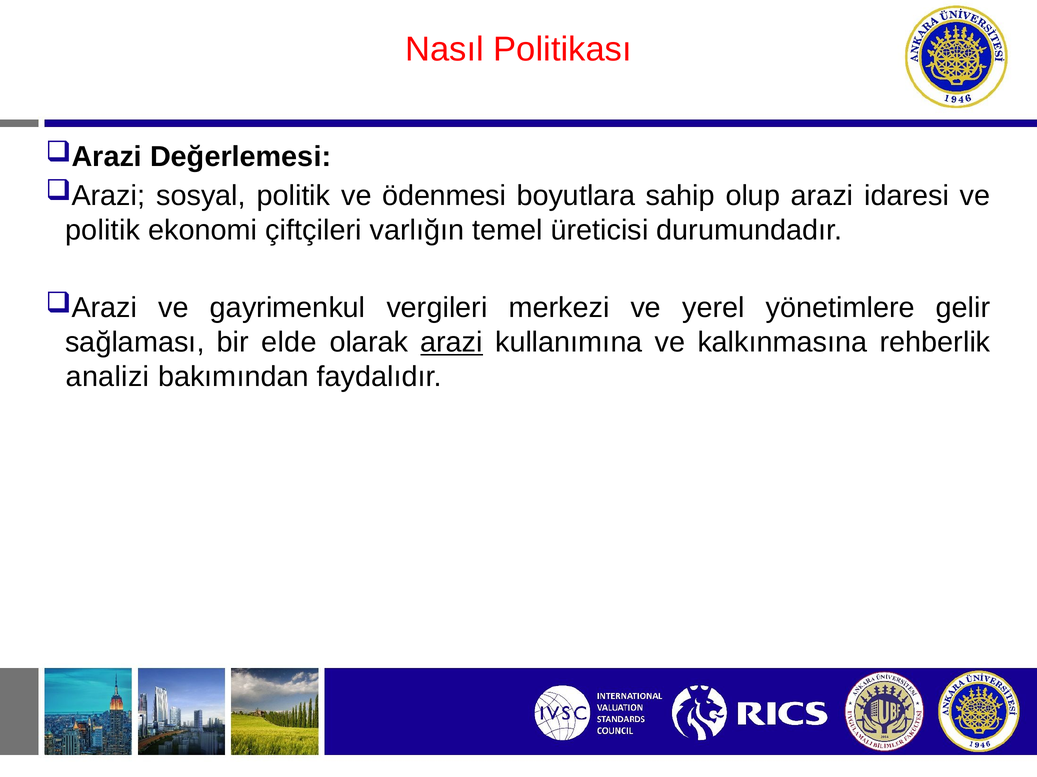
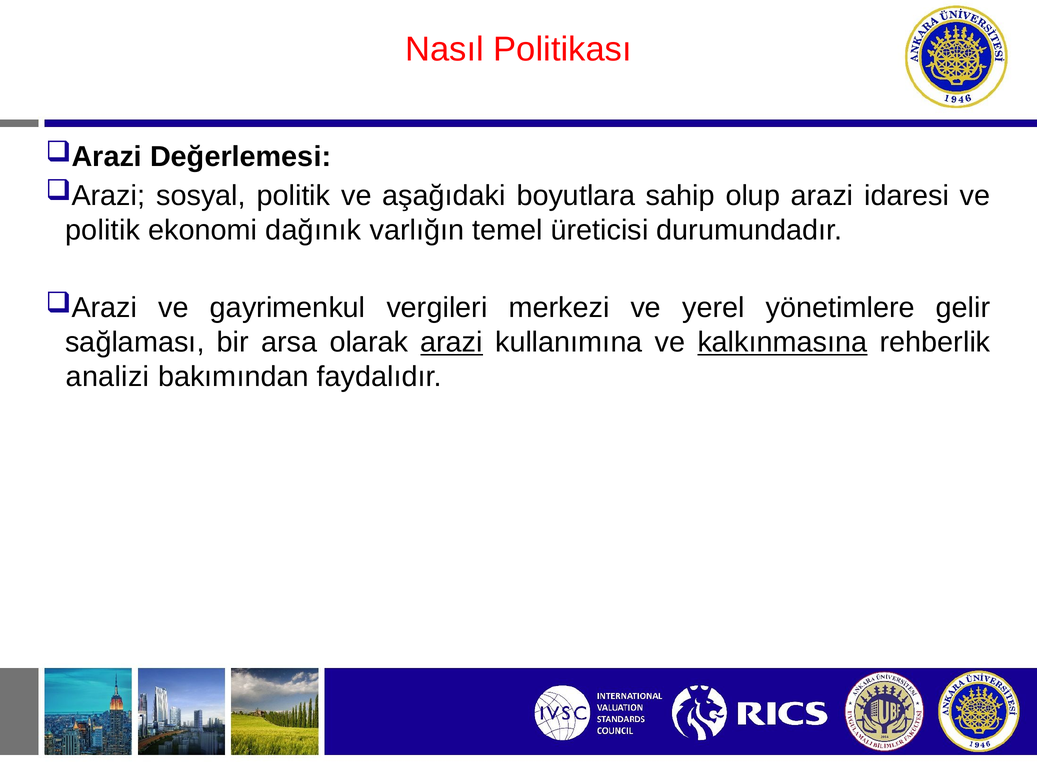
ödenmesi: ödenmesi -> aşağıdaki
çiftçileri: çiftçileri -> dağınık
elde: elde -> arsa
kalkınmasına underline: none -> present
